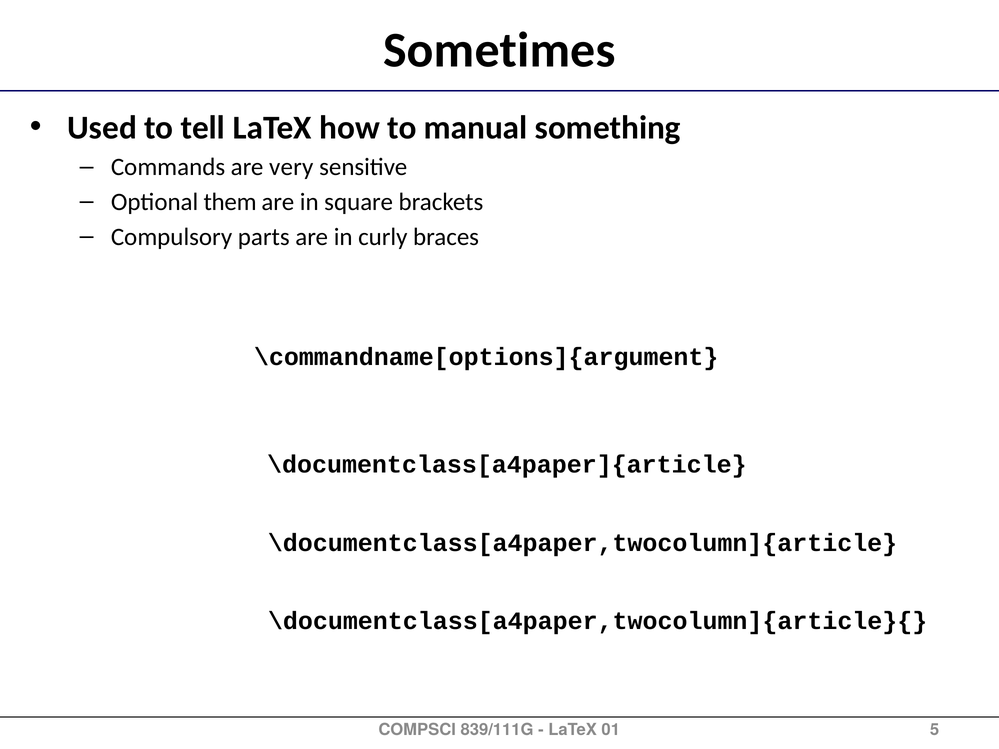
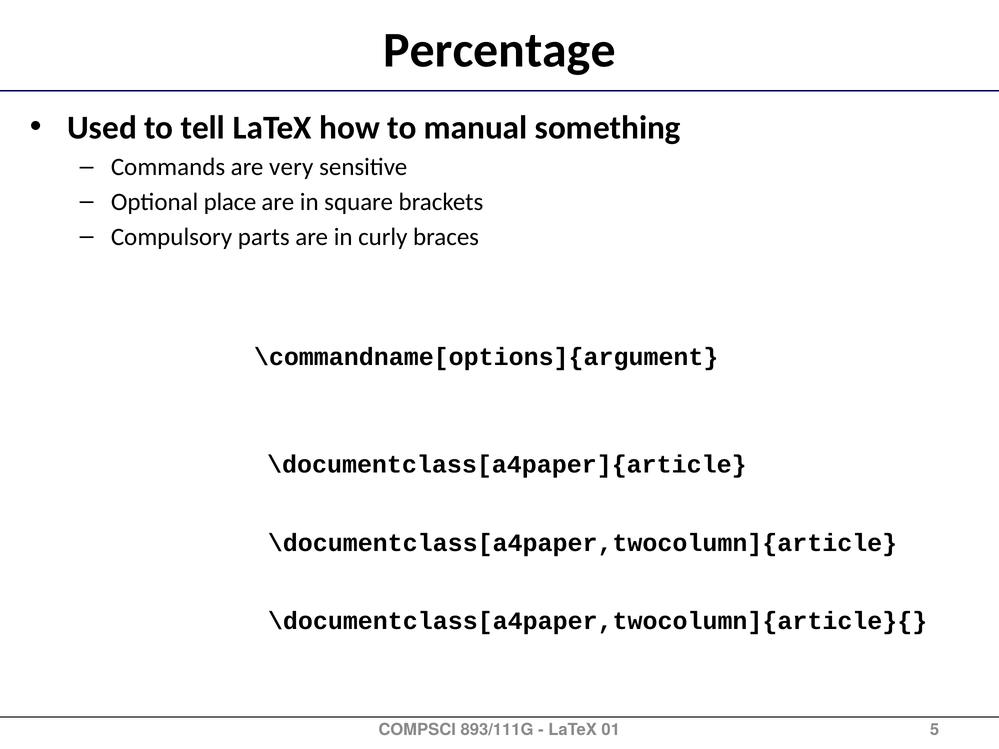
Sometimes: Sometimes -> Percentage
them: them -> place
839/111G: 839/111G -> 893/111G
